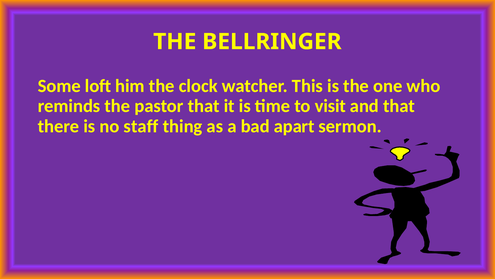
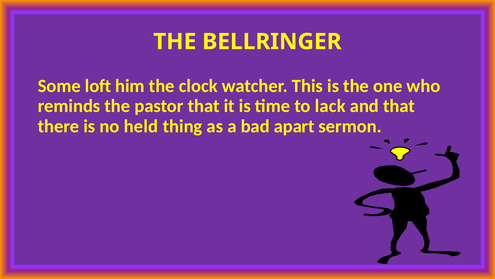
visit: visit -> lack
staff: staff -> held
